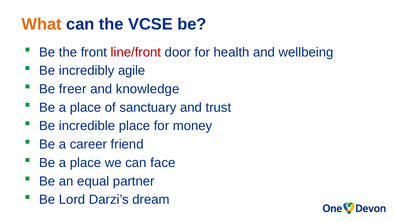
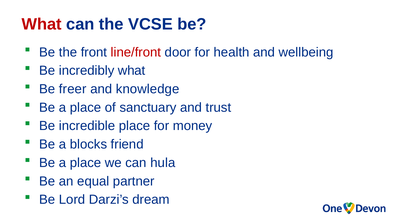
What at (42, 24) colour: orange -> red
incredibly agile: agile -> what
career: career -> blocks
face: face -> hula
